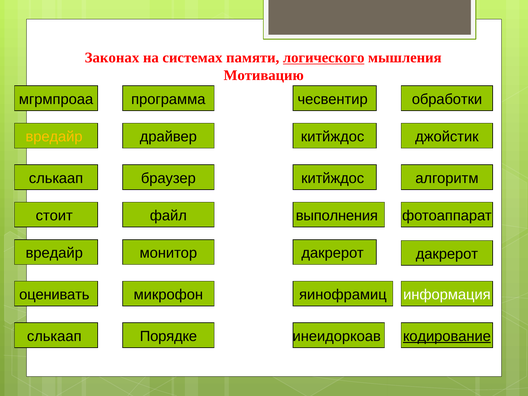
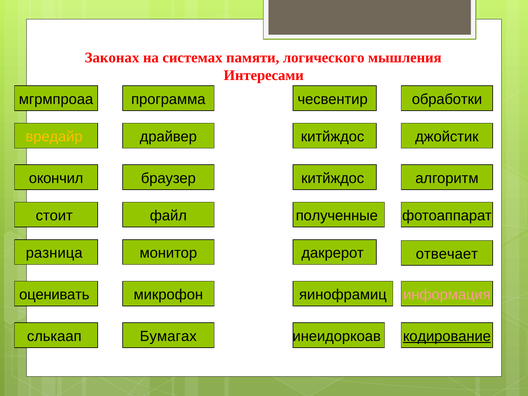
логического underline: present -> none
Мотивацию: Мотивацию -> Интересами
слькаап at (56, 178): слькаап -> окончил
выполнения: выполнения -> полученные
вредайр at (54, 253): вредайр -> разница
дакрерот дакрерот: дакрерот -> отвечает
информация colour: white -> pink
Порядке: Порядке -> Бумагах
